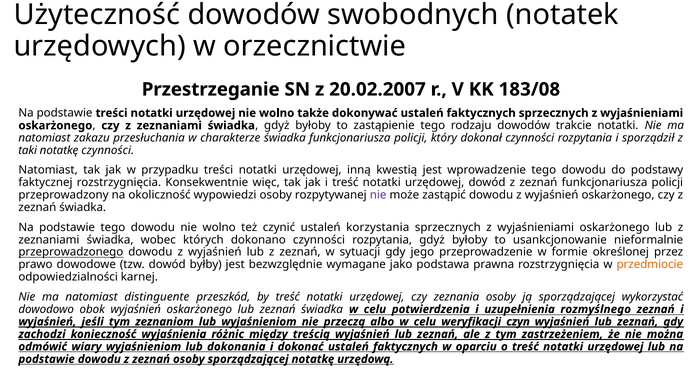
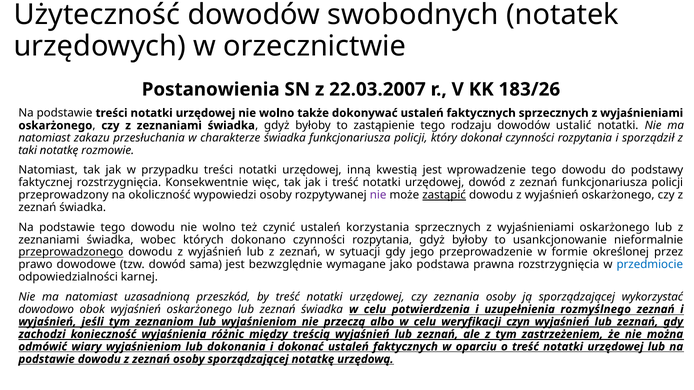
Przestrzeganie: Przestrzeganie -> Postanowienia
20.02.2007: 20.02.2007 -> 22.03.2007
183/08: 183/08 -> 183/26
trakcie: trakcie -> ustalić
notatkę czynności: czynności -> rozmowie
zastąpić underline: none -> present
byłby: byłby -> sama
przedmiocie colour: orange -> blue
distinguente: distinguente -> uzasadnioną
